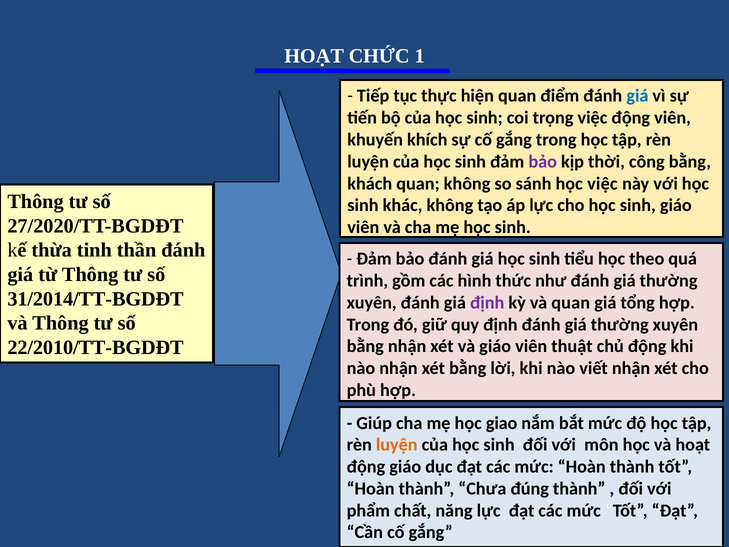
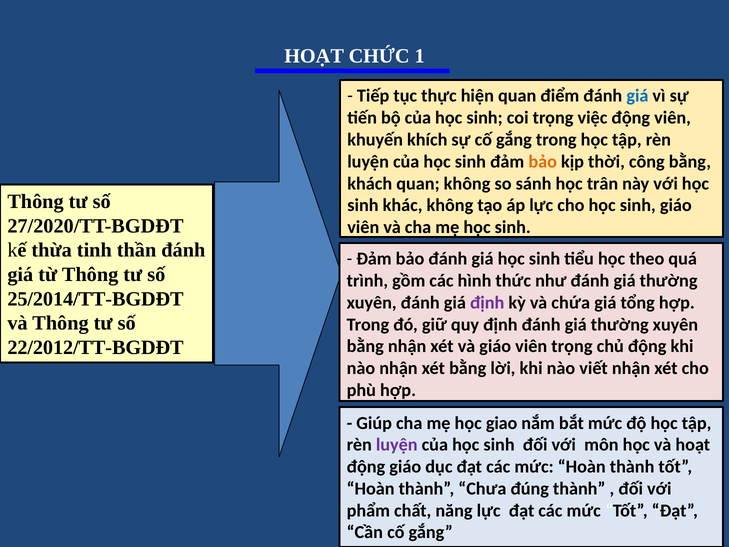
bảo at (543, 162) colour: purple -> orange
học việc: việc -> trân
31/2014/TT-BGDĐT: 31/2014/TT-BGDĐT -> 25/2014/TT-BGDĐT
và quan: quan -> chứa
22/2010/TT-BGDĐT: 22/2010/TT-BGDĐT -> 22/2012/TT-BGDĐT
viên thuật: thuật -> trọng
luyện at (397, 445) colour: orange -> purple
